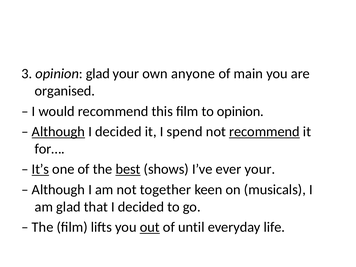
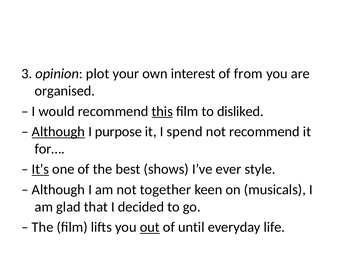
opinion glad: glad -> plot
anyone: anyone -> interest
main: main -> from
this underline: none -> present
to opinion: opinion -> disliked
decided at (118, 132): decided -> purpose
recommend at (264, 132) underline: present -> none
best underline: present -> none
ever your: your -> style
